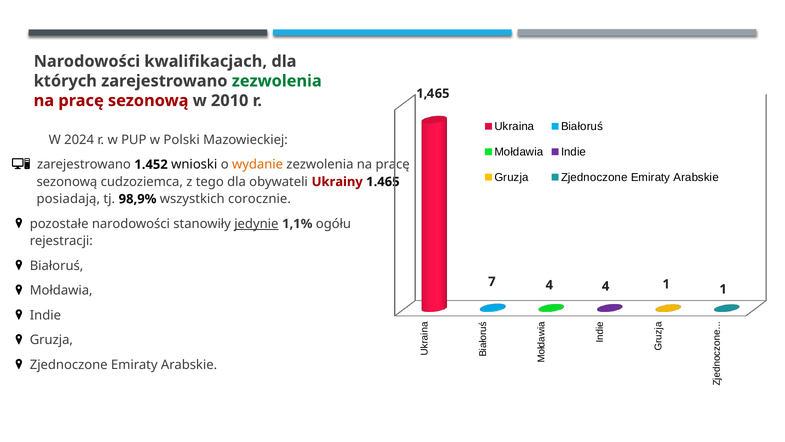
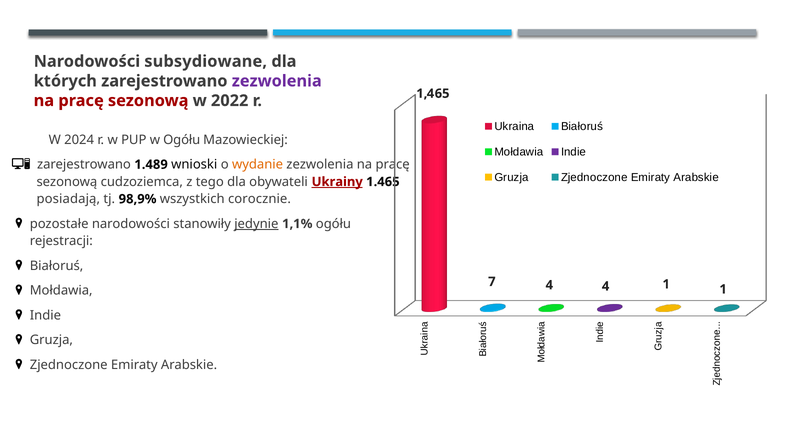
kwalifikacjach: kwalifikacjach -> subsydiowane
zezwolenia at (277, 81) colour: green -> purple
2010: 2010 -> 2022
w Polski: Polski -> Ogółu
1.452: 1.452 -> 1.489
Ukrainy underline: none -> present
